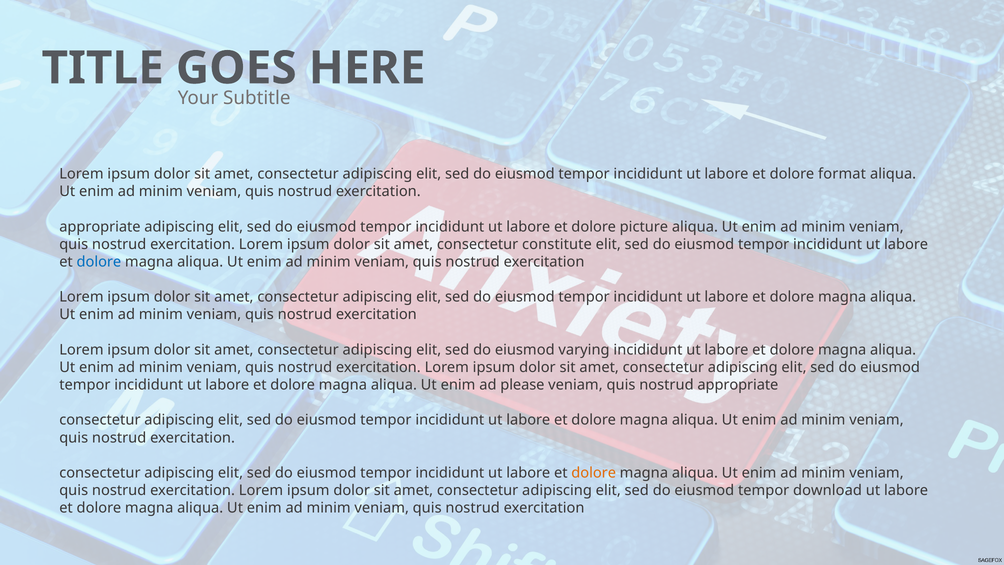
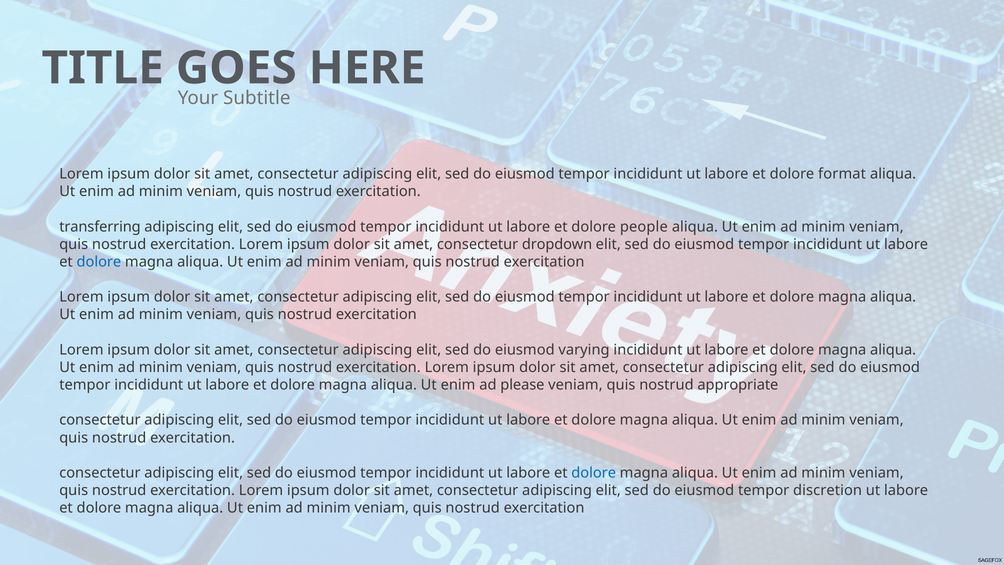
appropriate at (100, 227): appropriate -> transferring
picture: picture -> people
constitute: constitute -> dropdown
dolore at (594, 473) colour: orange -> blue
download: download -> discretion
